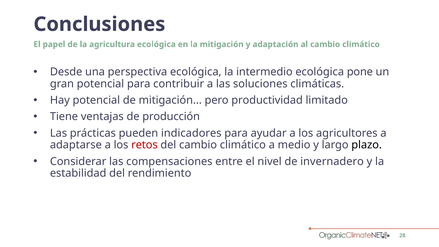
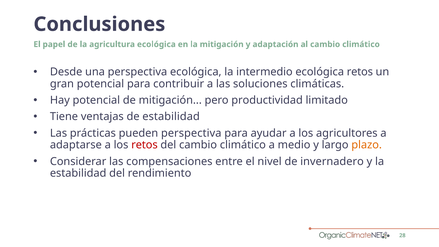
ecológica pone: pone -> retos
de producción: producción -> estabilidad
pueden indicadores: indicadores -> perspectiva
plazo colour: black -> orange
